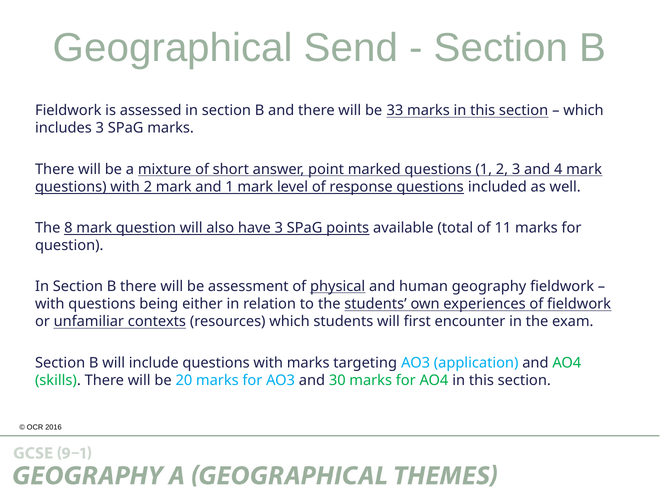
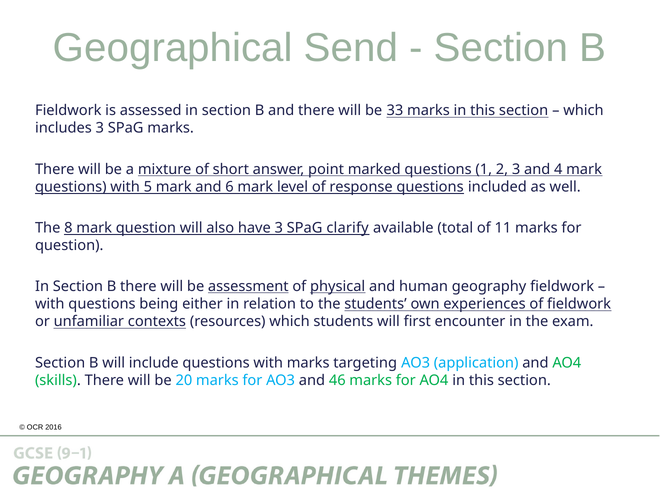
with 2: 2 -> 5
and 1: 1 -> 6
points: points -> clarify
assessment underline: none -> present
30: 30 -> 46
